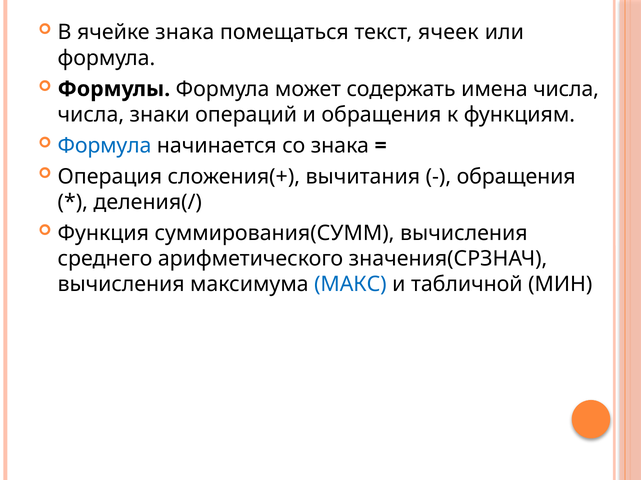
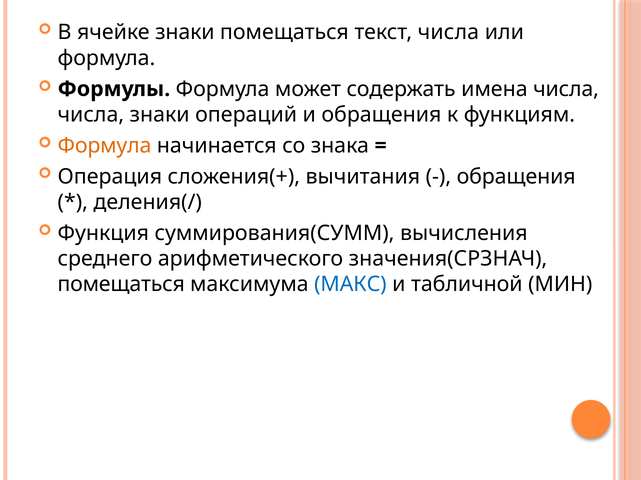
ячейке знака: знака -> знаки
текст ячеек: ячеек -> числа
Формула at (105, 146) colour: blue -> orange
вычисления at (121, 285): вычисления -> помещаться
